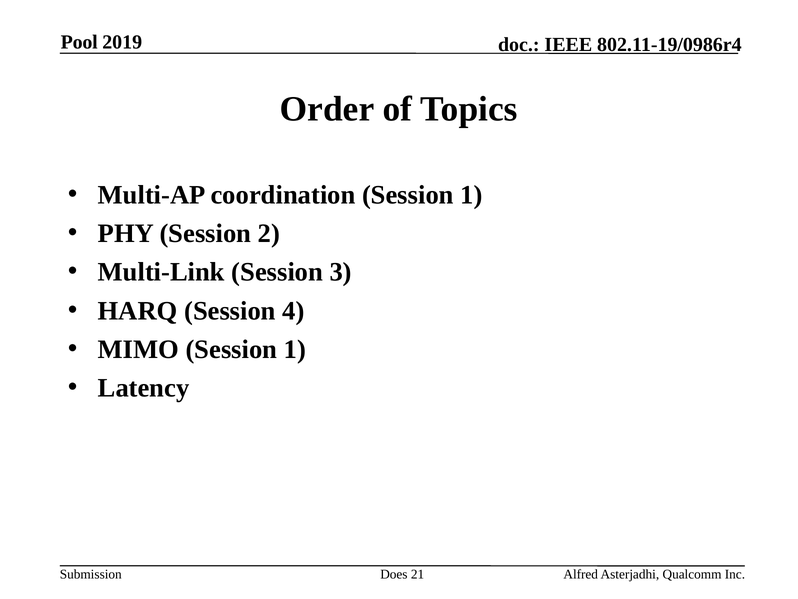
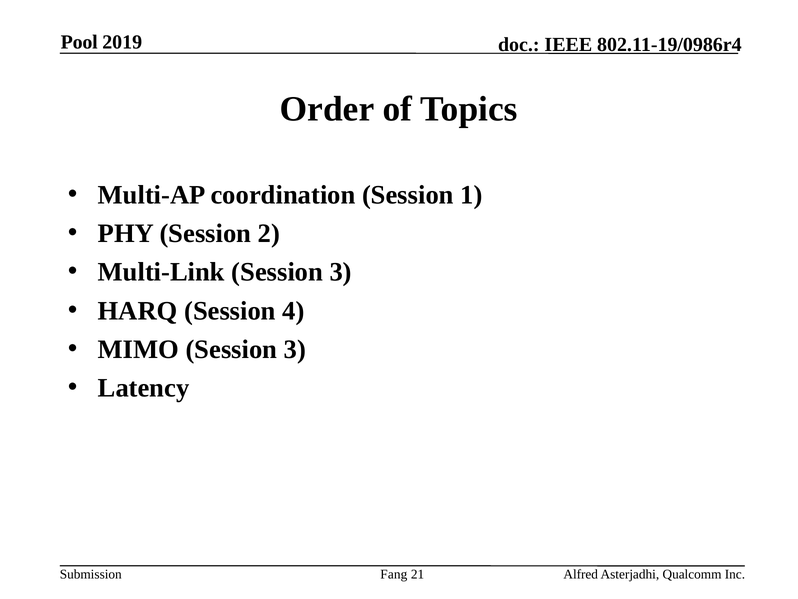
MIMO Session 1: 1 -> 3
Does: Does -> Fang
